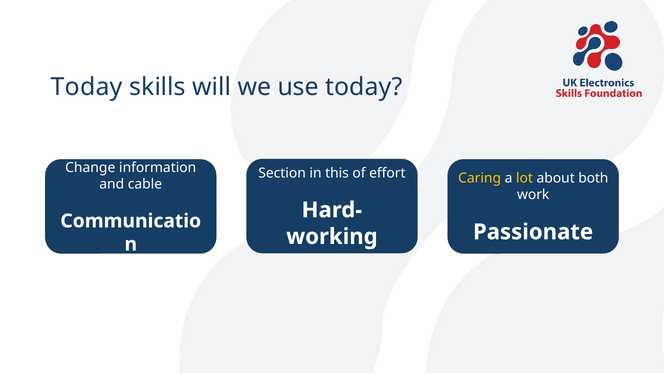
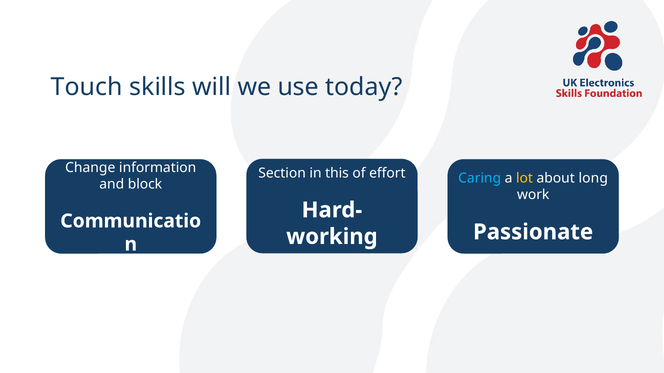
Today at (87, 87): Today -> Touch
Caring colour: yellow -> light blue
both: both -> long
cable: cable -> block
